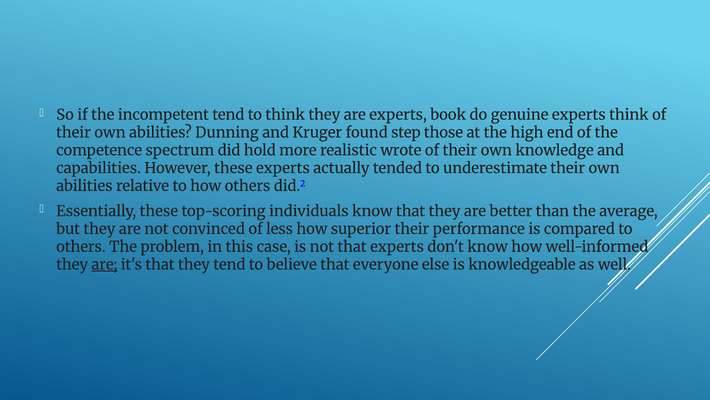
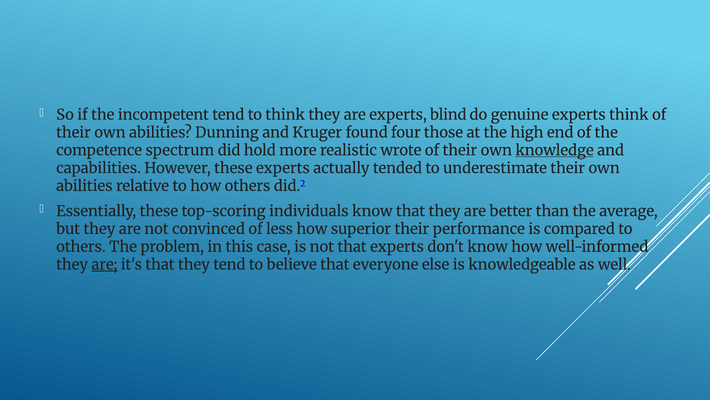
book: book -> blind
step: step -> four
knowledge underline: none -> present
